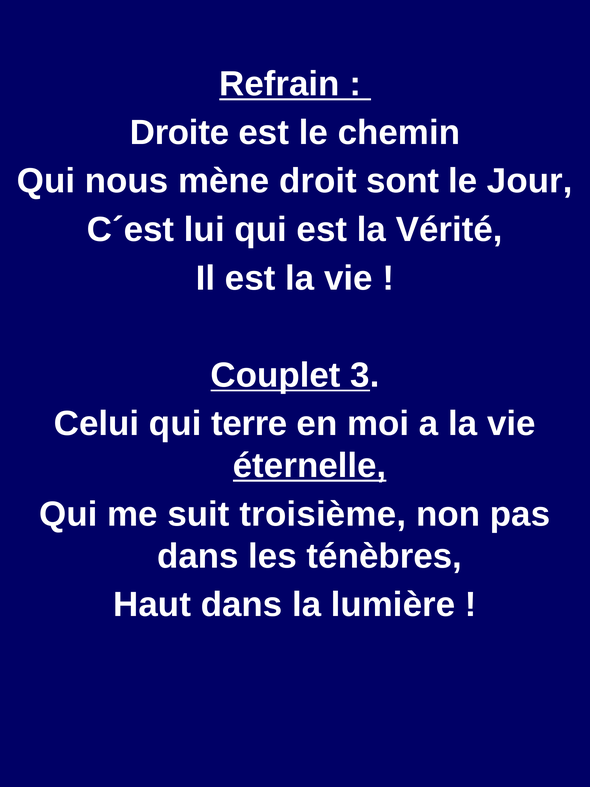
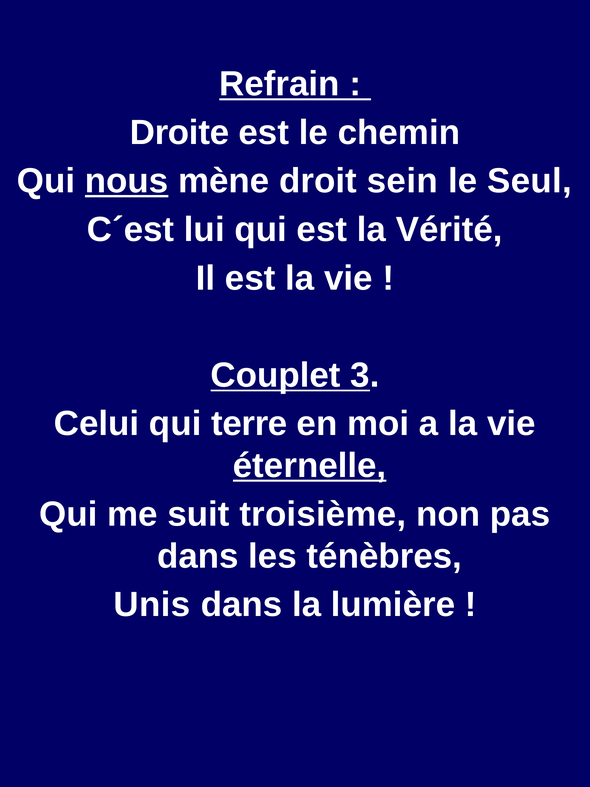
nous underline: none -> present
sont: sont -> sein
Jour: Jour -> Seul
Haut: Haut -> Unis
